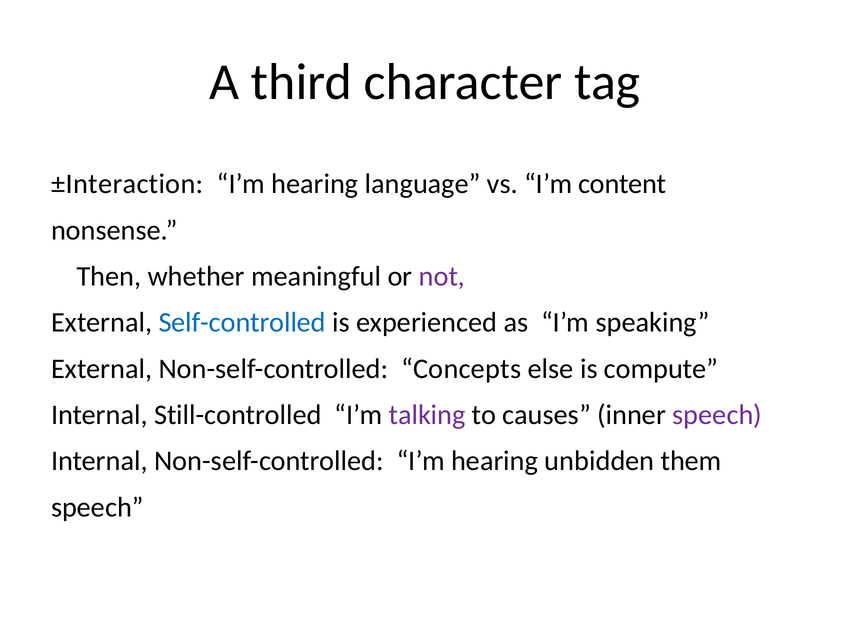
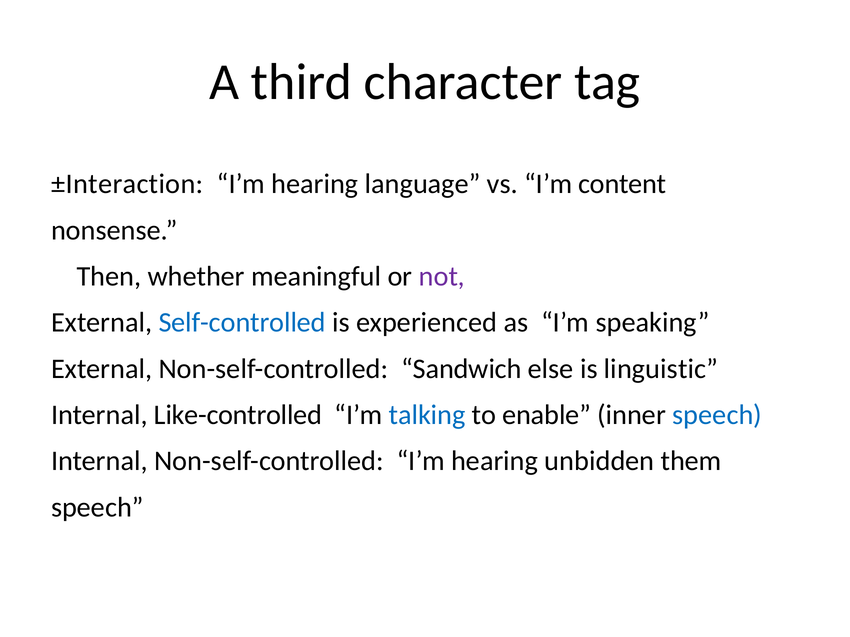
Concepts: Concepts -> Sandwich
compute: compute -> linguistic
Still-controlled: Still-controlled -> Like-controlled
talking colour: purple -> blue
causes: causes -> enable
speech at (717, 415) colour: purple -> blue
